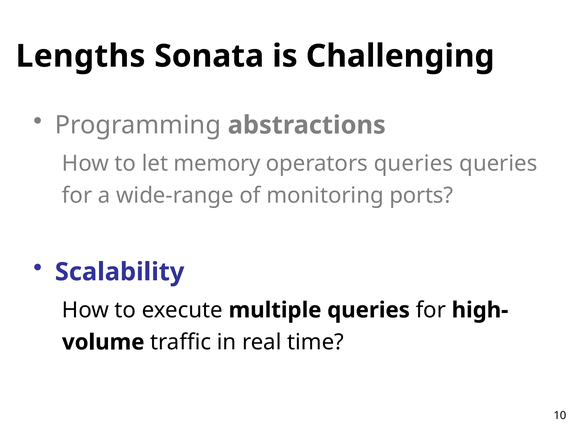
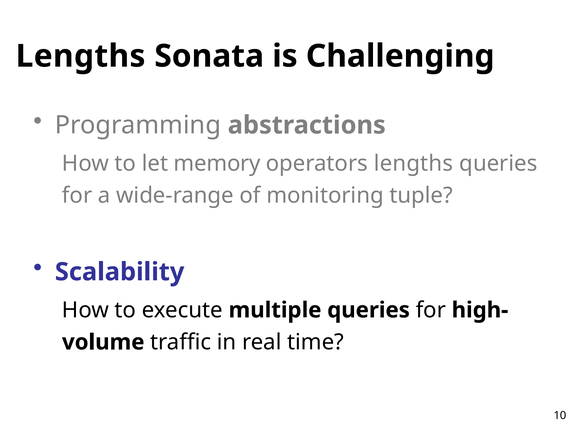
operators queries: queries -> lengths
ports: ports -> tuple
